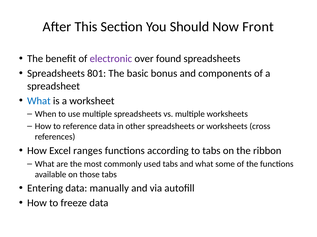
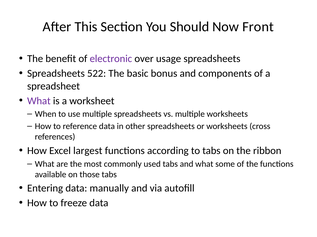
found: found -> usage
801: 801 -> 522
What at (39, 101) colour: blue -> purple
ranges: ranges -> largest
